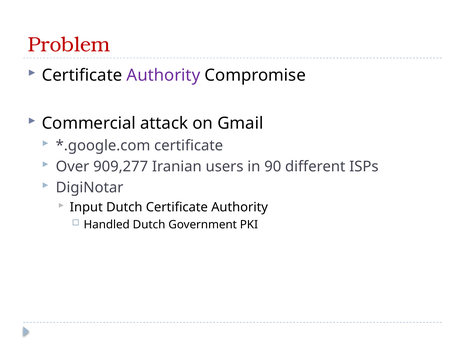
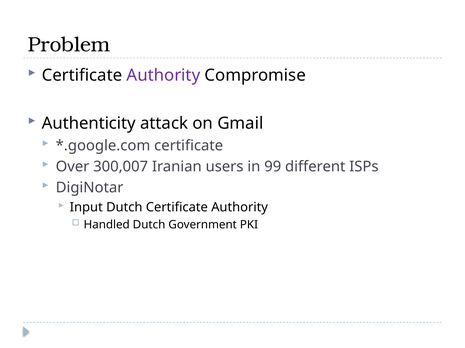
Problem colour: red -> black
Commercial: Commercial -> Authenticity
909,277: 909,277 -> 300,007
90: 90 -> 99
